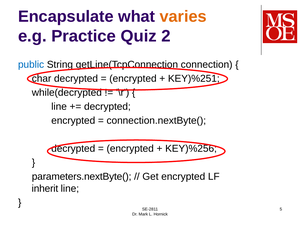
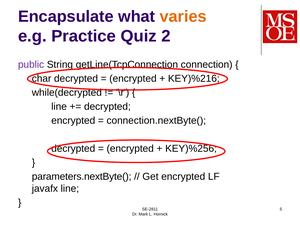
public colour: blue -> purple
KEY)%251: KEY)%251 -> KEY)%216
inherit: inherit -> javafx
